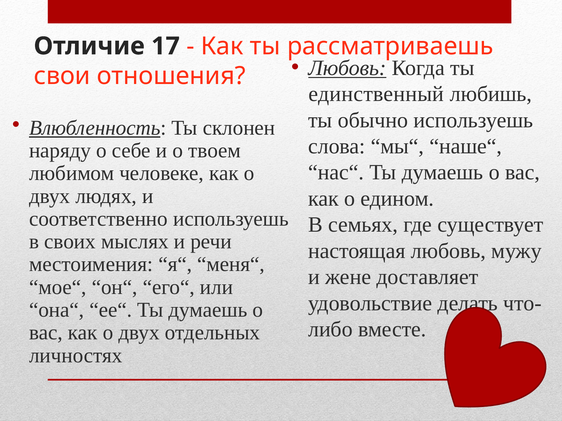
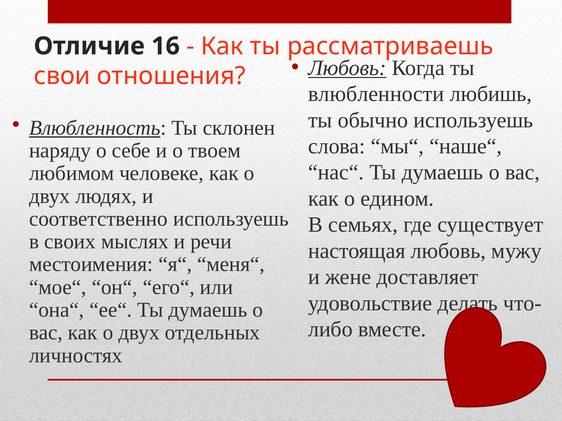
17: 17 -> 16
единственный: единственный -> влюбленности
